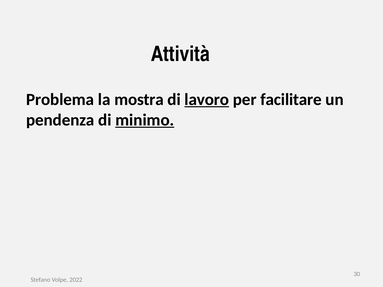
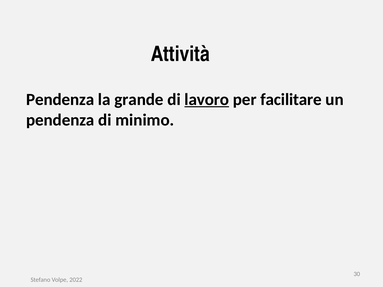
Problema at (60, 100): Problema -> Pendenza
mostra: mostra -> grande
minimo underline: present -> none
